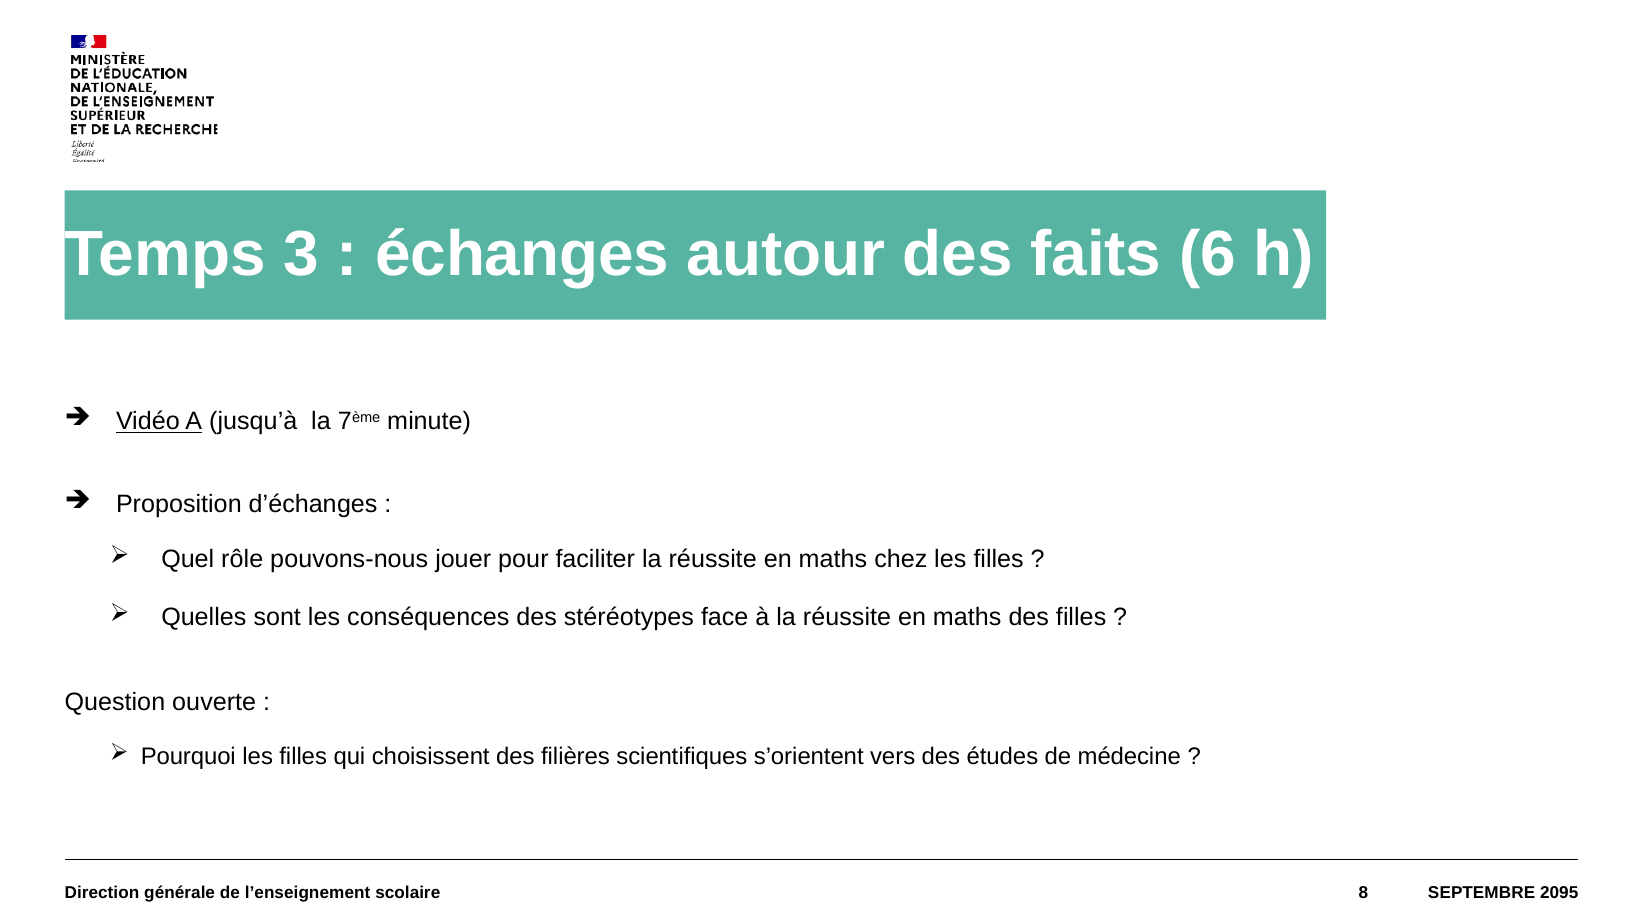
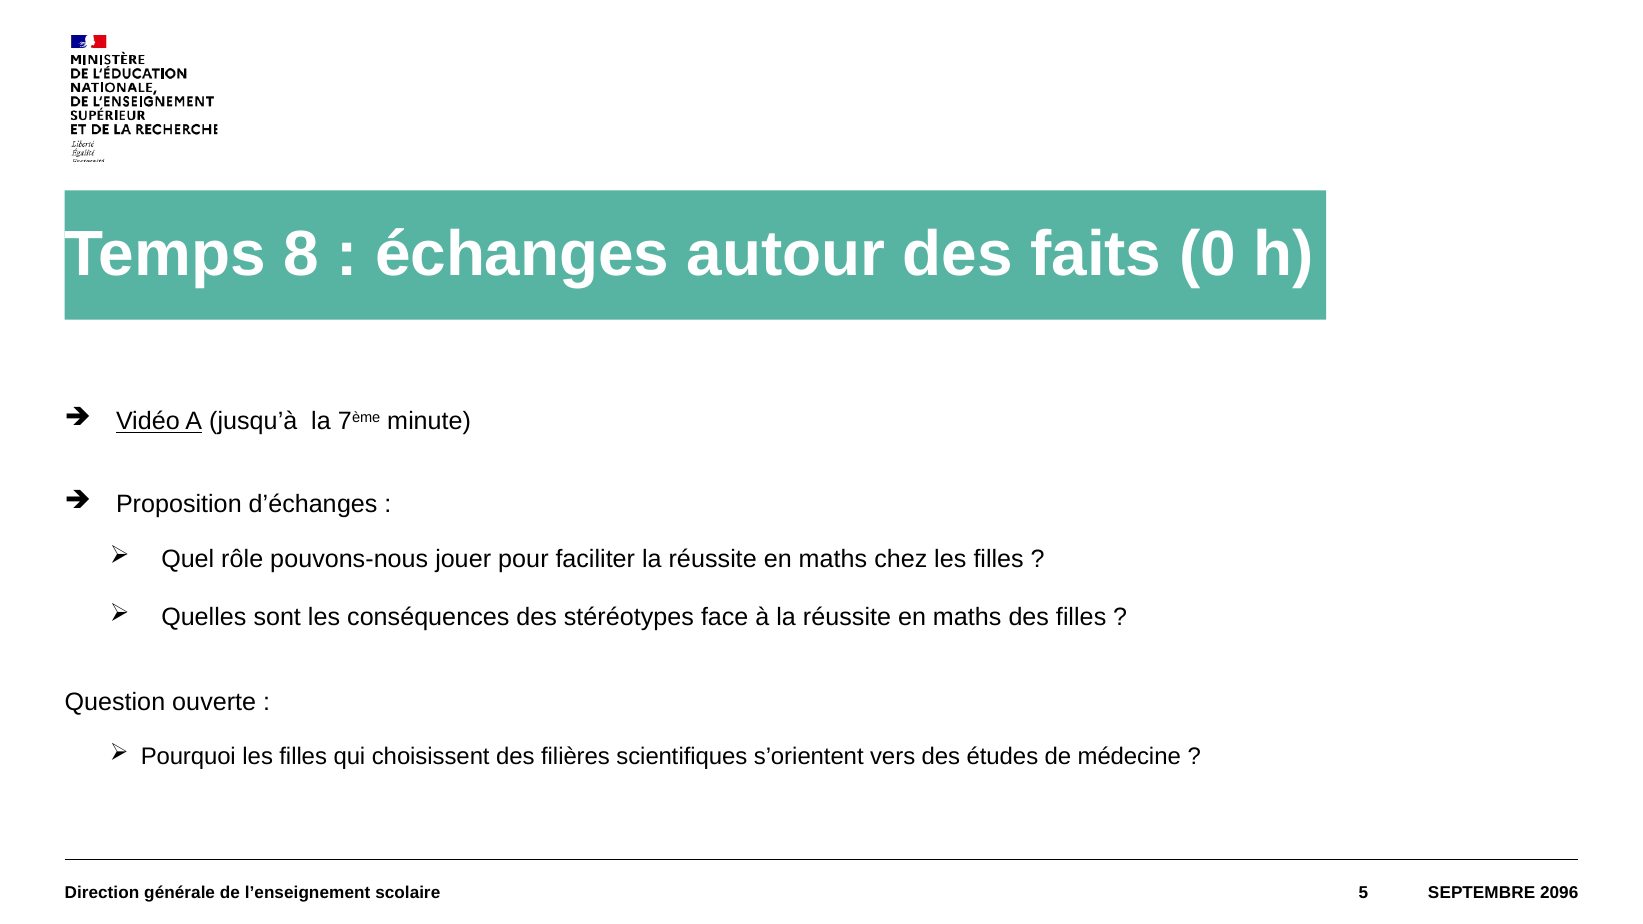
3: 3 -> 8
6: 6 -> 0
8: 8 -> 5
2095: 2095 -> 2096
